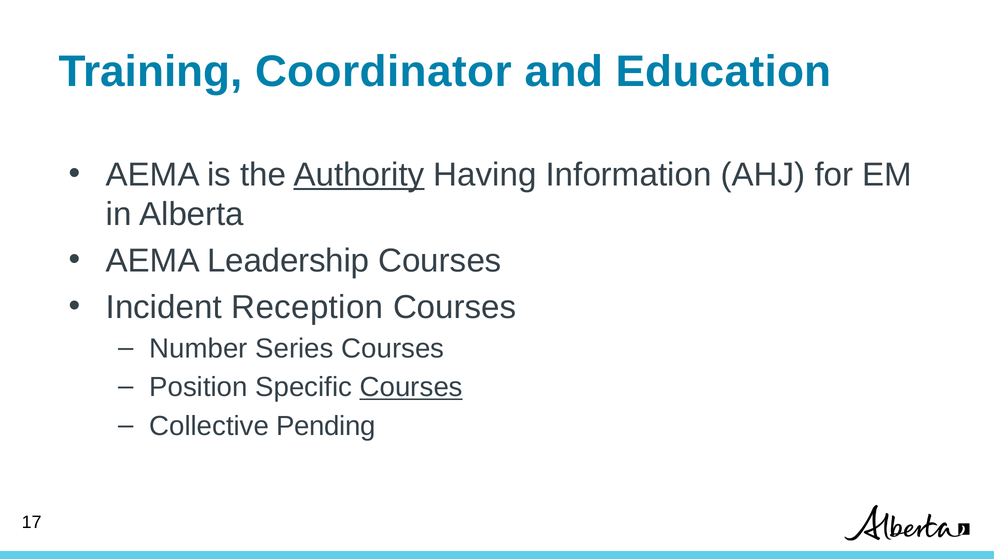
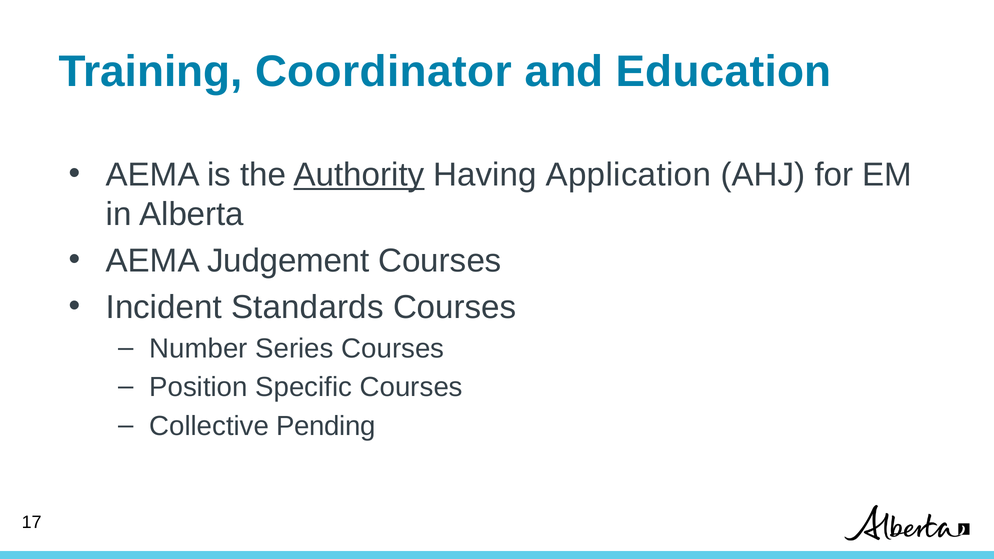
Information: Information -> Application
Leadership: Leadership -> Judgement
Reception: Reception -> Standards
Courses at (411, 387) underline: present -> none
